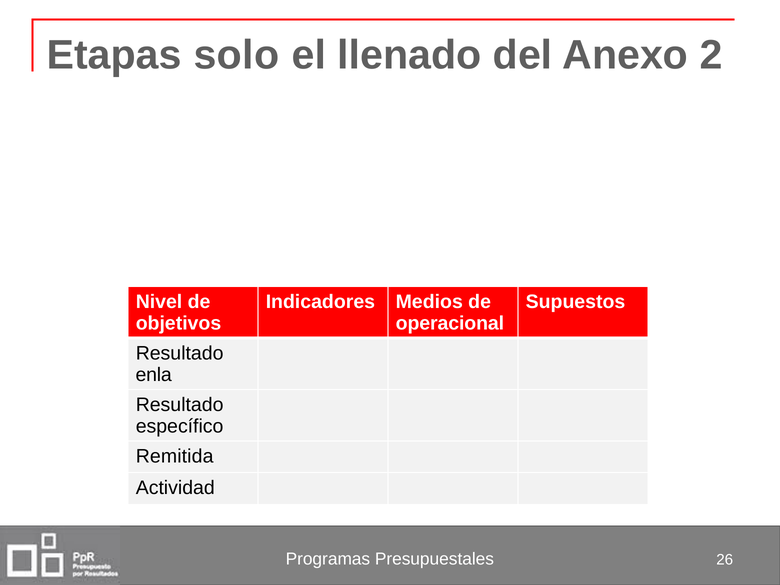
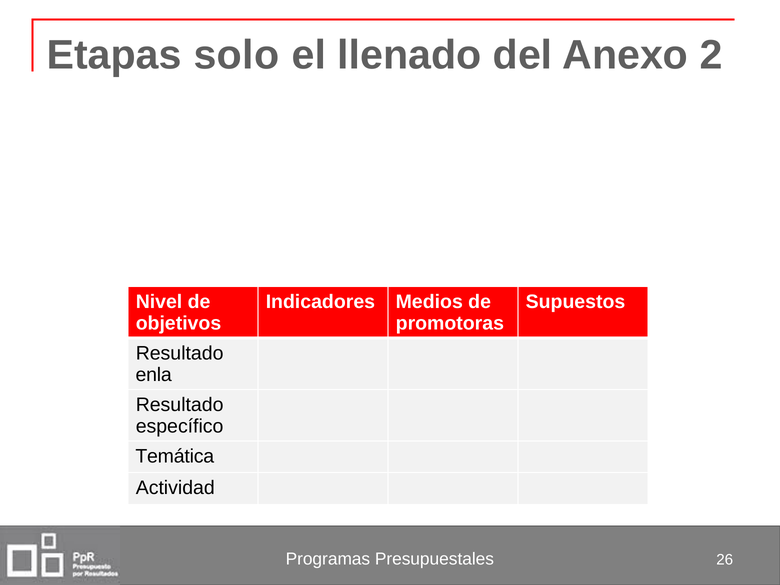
operacional: operacional -> promotoras
Remitida: Remitida -> Temática
